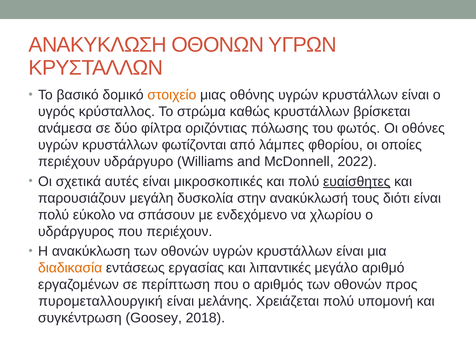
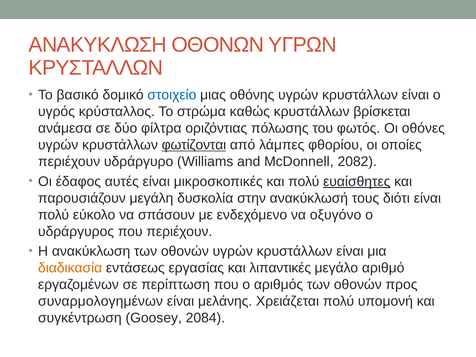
στοιχείο colour: orange -> blue
φωτίζονται underline: none -> present
2022: 2022 -> 2082
σχετικά: σχετικά -> έδαφος
χλωρίου: χλωρίου -> οξυγόνο
πυρομεταλλουργική: πυρομεταλλουργική -> συναρμολογημένων
2018: 2018 -> 2084
